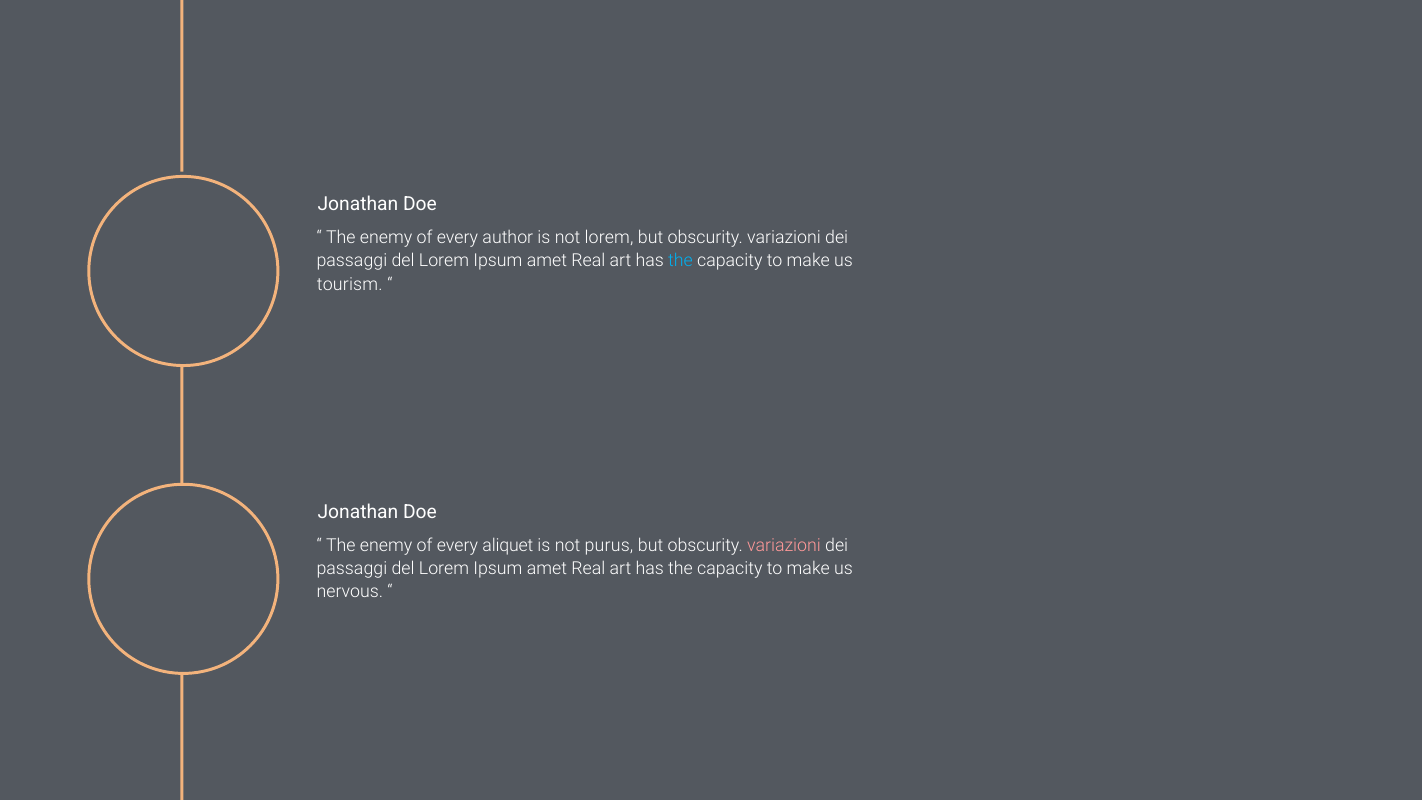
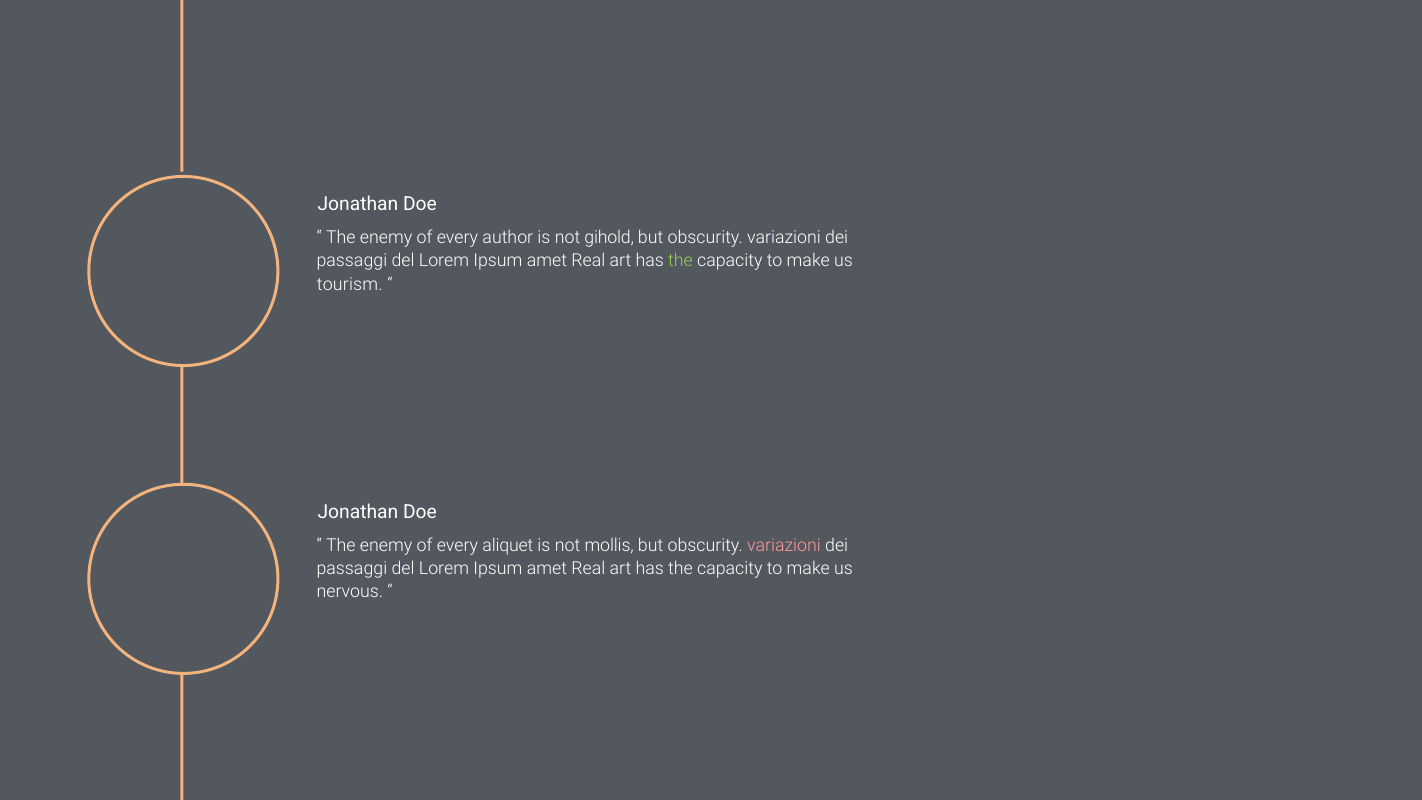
not lorem: lorem -> gihold
the at (681, 261) colour: light blue -> light green
purus: purus -> mollis
